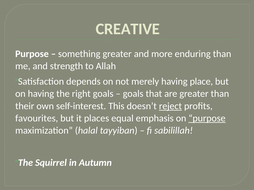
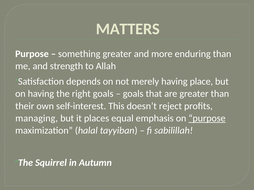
CREATIVE: CREATIVE -> MATTERS
reject underline: present -> none
favourites: favourites -> managing
